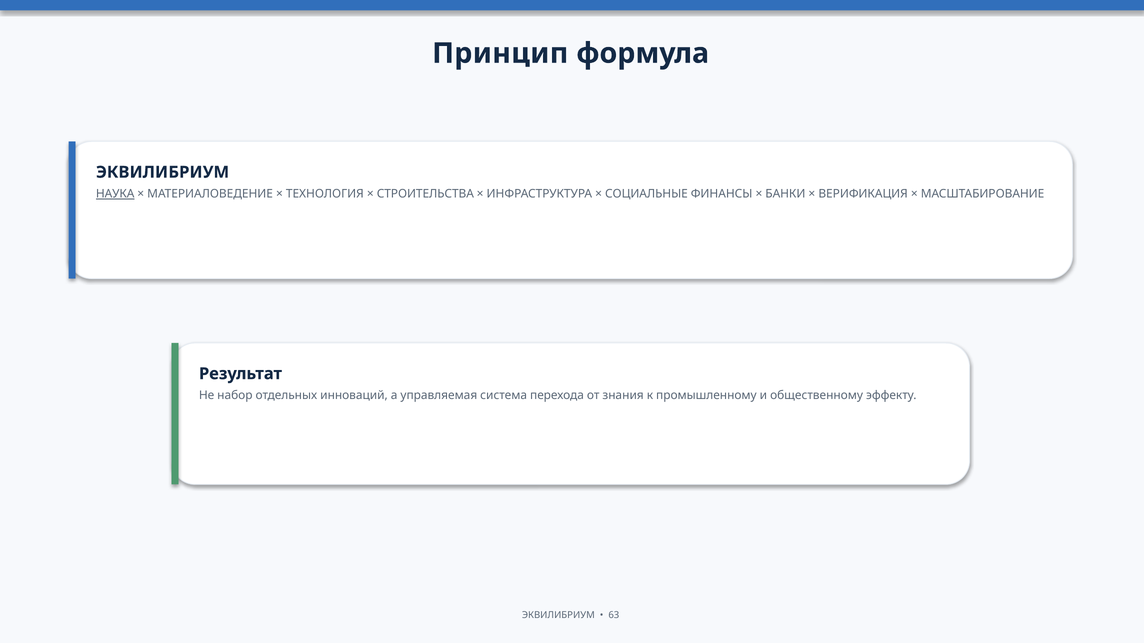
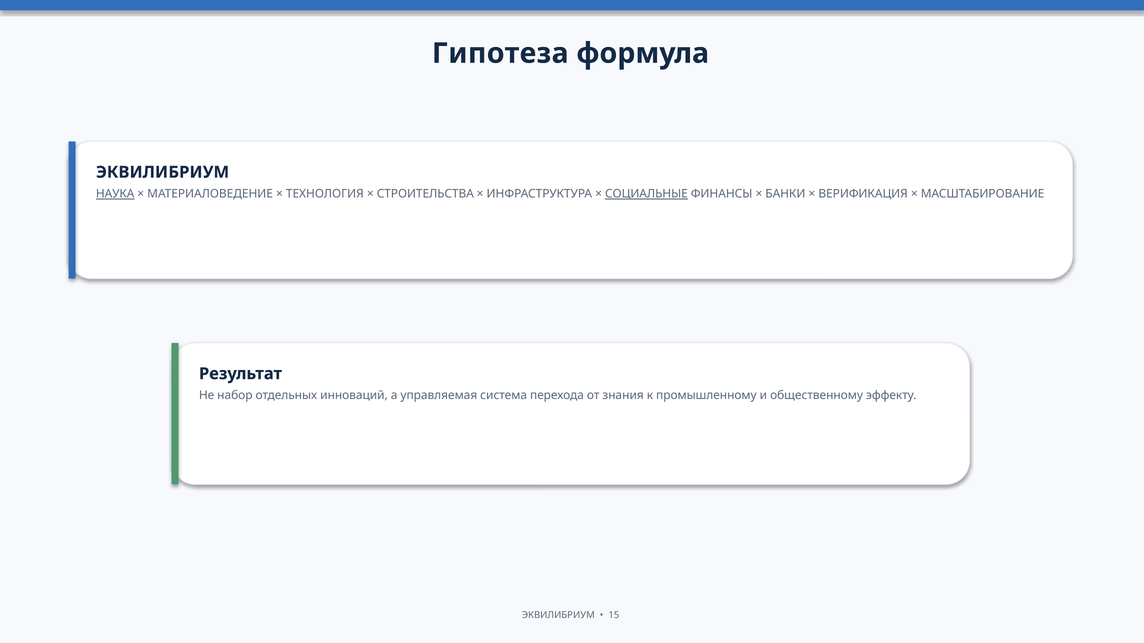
Принцип: Принцип -> Гипотеза
СОЦИАЛЬНЫЕ underline: none -> present
63: 63 -> 15
